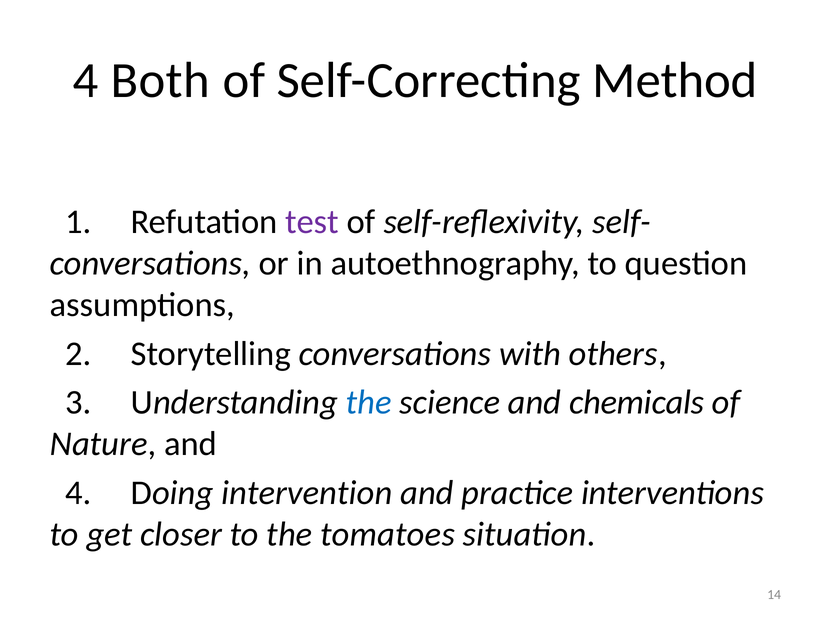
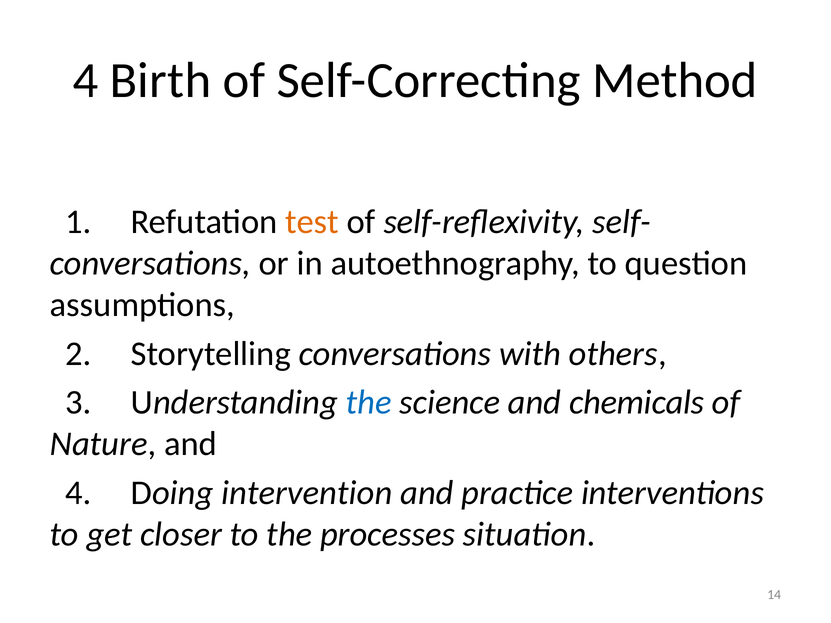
Both: Both -> Birth
test colour: purple -> orange
tomatoes: tomatoes -> processes
